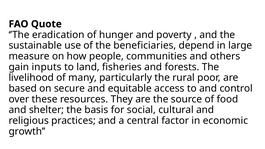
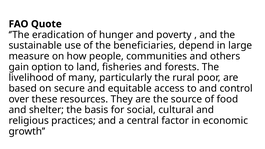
inputs: inputs -> option
